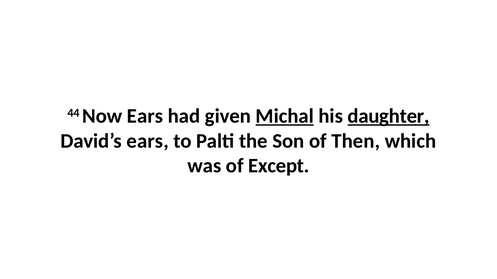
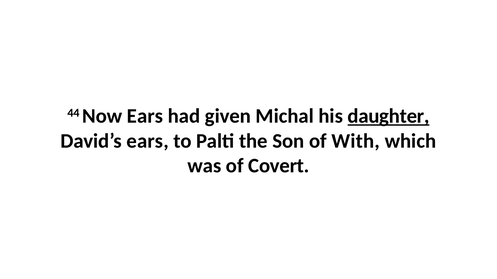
Michal underline: present -> none
Then: Then -> With
Except: Except -> Covert
